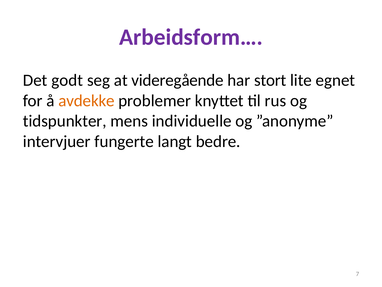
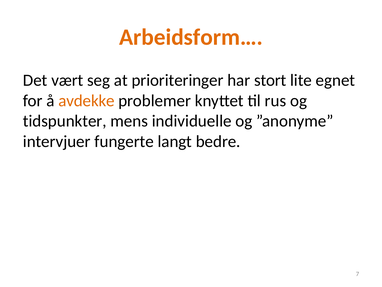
Arbeidsform… colour: purple -> orange
godt: godt -> vært
videregående: videregående -> prioriteringer
